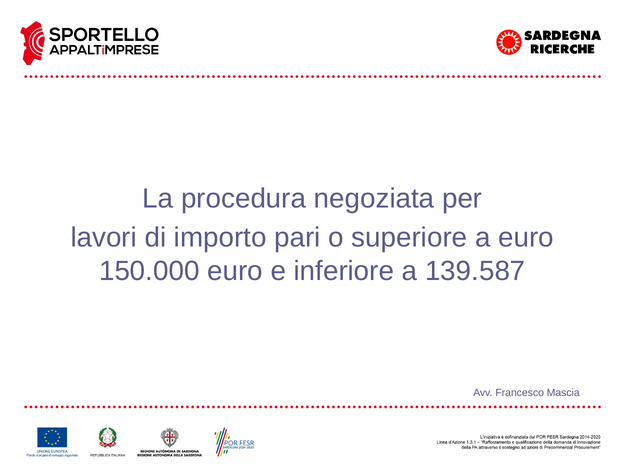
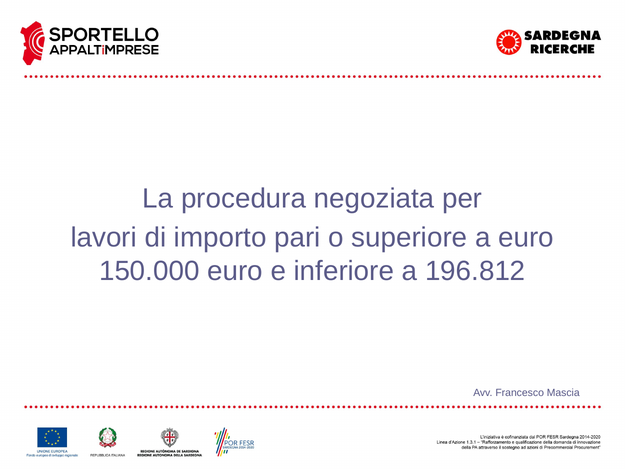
139.587: 139.587 -> 196.812
